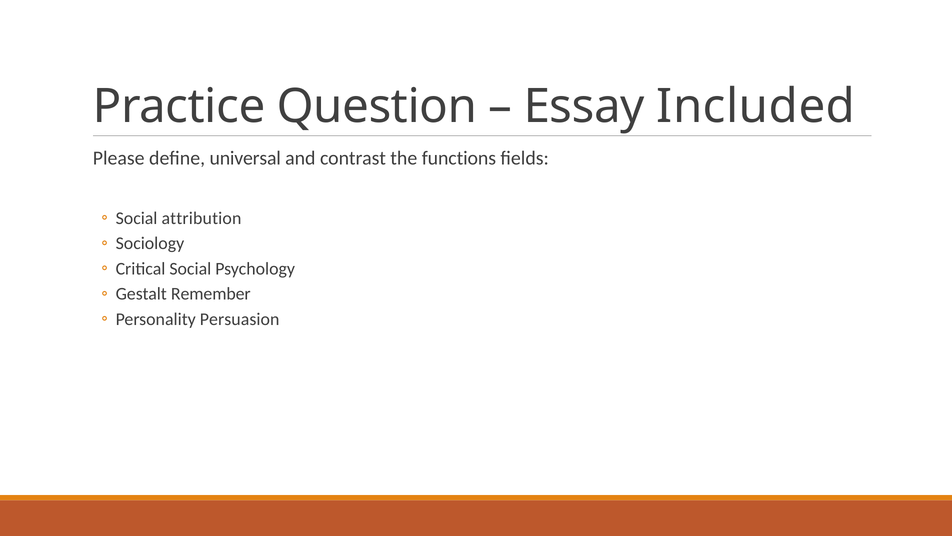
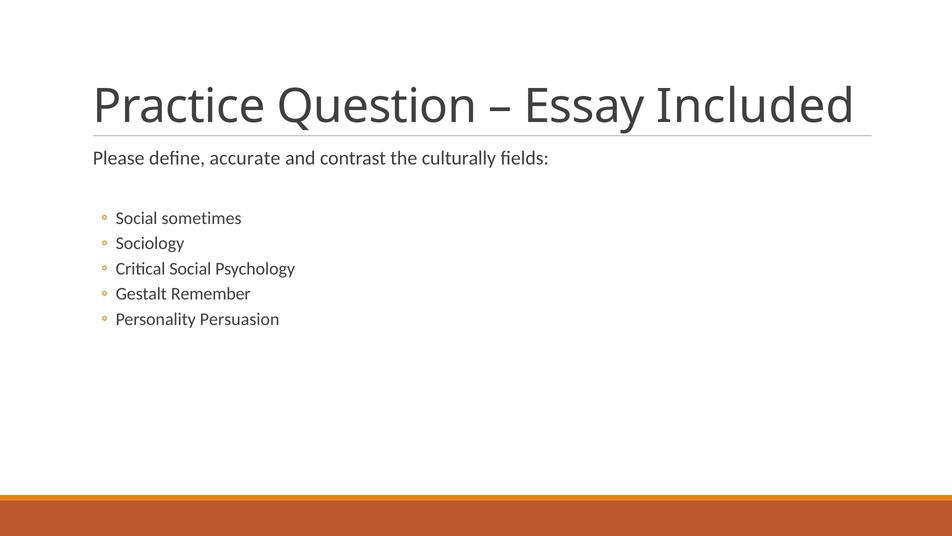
universal: universal -> accurate
functions: functions -> culturally
attribution: attribution -> sometimes
